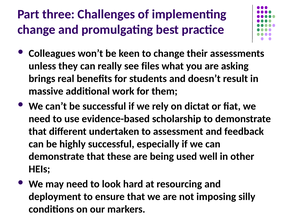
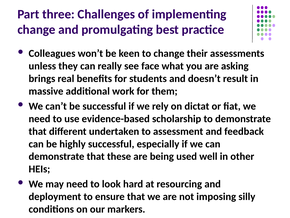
files: files -> face
